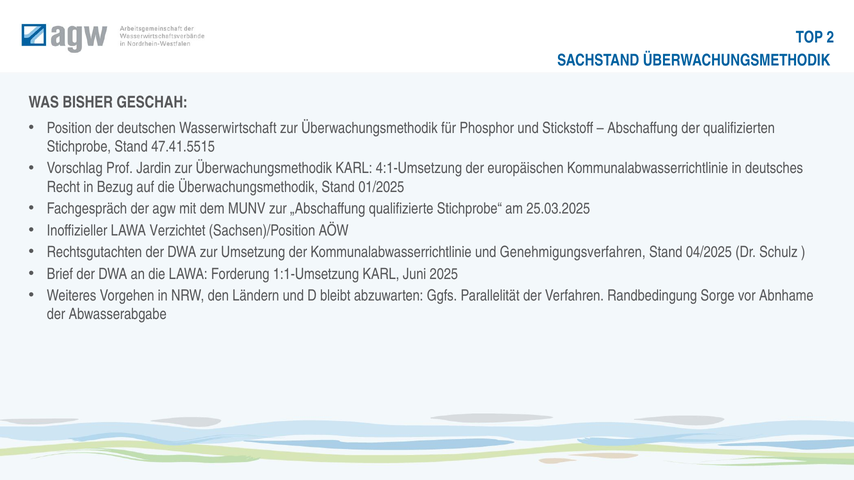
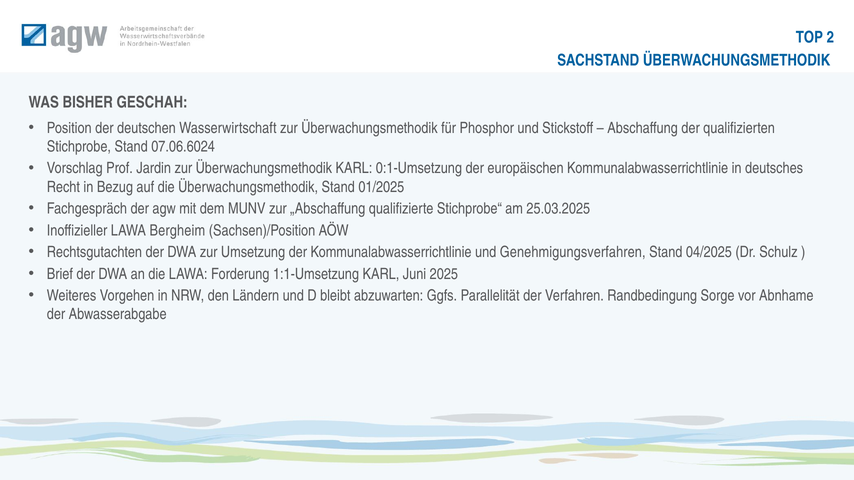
47.41.5515: 47.41.5515 -> 07.06.6024
4:1-Umsetzung: 4:1-Umsetzung -> 0:1-Umsetzung
Verzichtet: Verzichtet -> Bergheim
